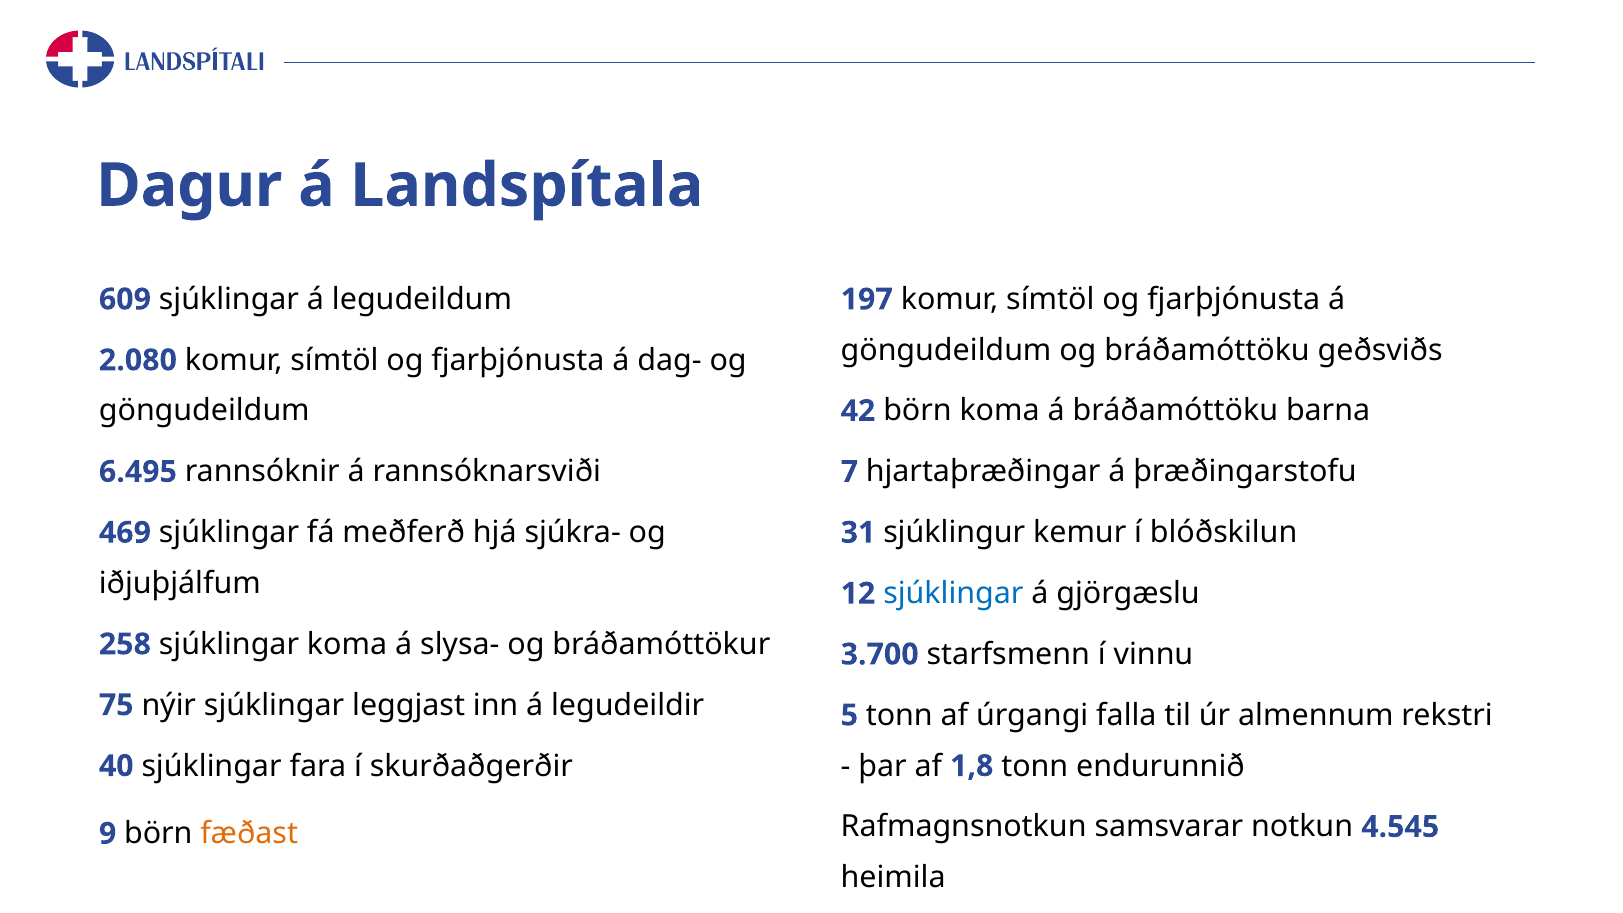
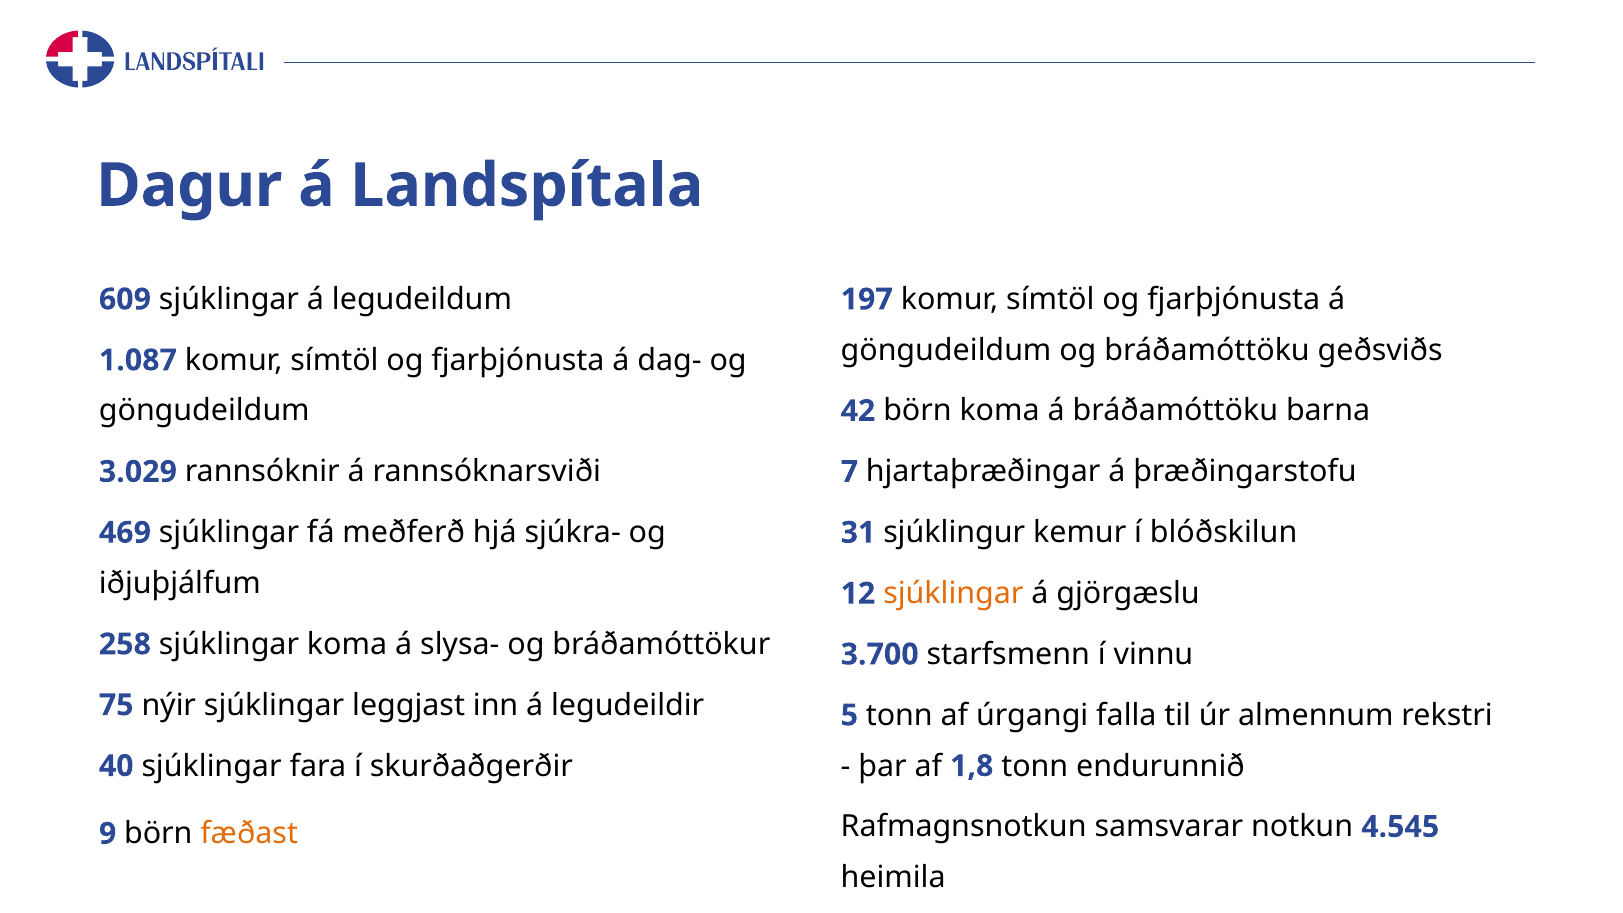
2.080: 2.080 -> 1.087
6.495: 6.495 -> 3.029
sjúklingar at (953, 593) colour: blue -> orange
